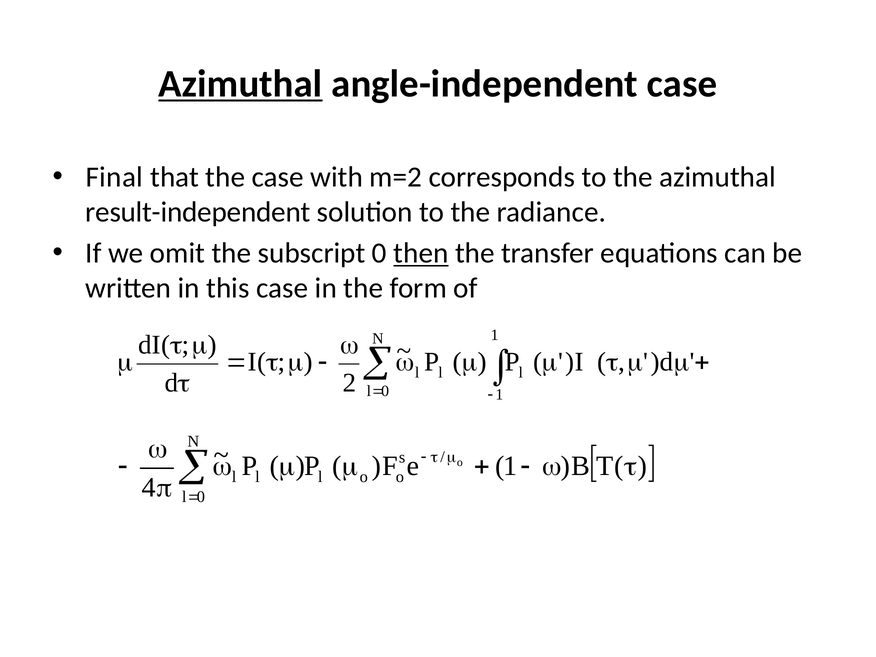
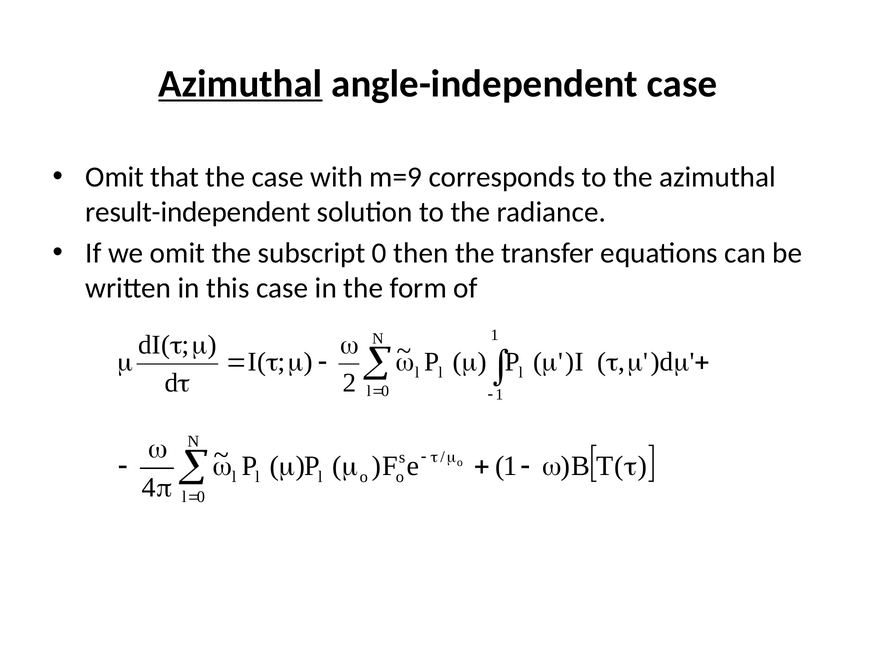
Final at (114, 177): Final -> Omit
m=2: m=2 -> m=9
then underline: present -> none
